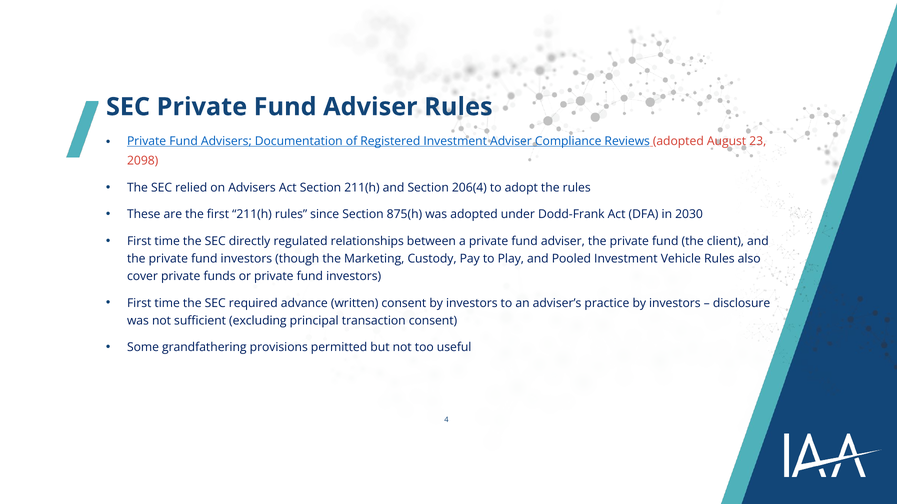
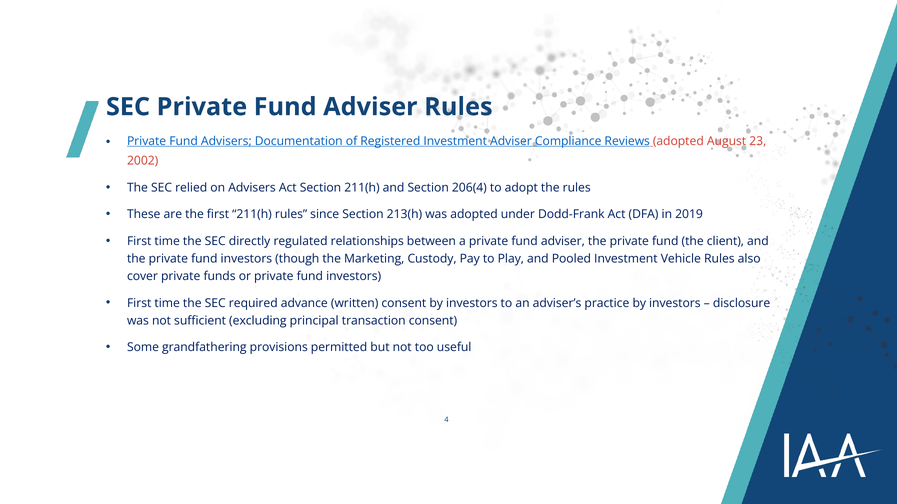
2098: 2098 -> 2002
875(h: 875(h -> 213(h
2030: 2030 -> 2019
